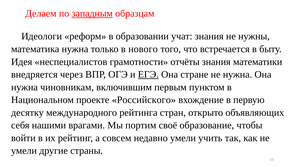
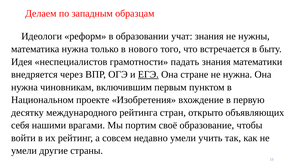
западным underline: present -> none
отчёты: отчёты -> падать
Российского: Российского -> Изобретения
